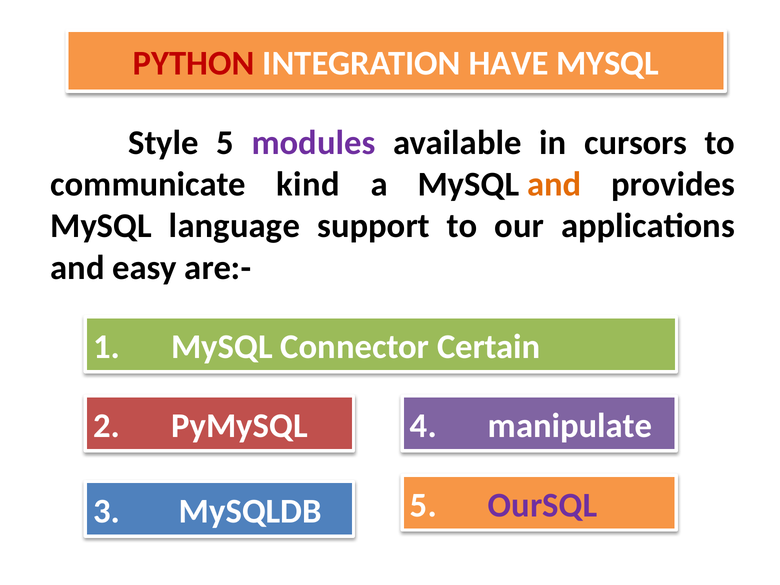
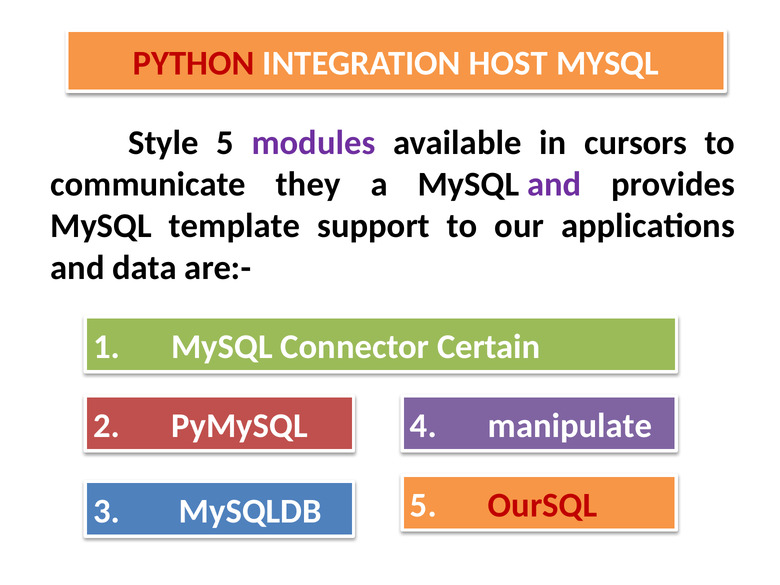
HAVE: HAVE -> HOST
kind: kind -> they
and at (554, 184) colour: orange -> purple
language: language -> template
easy: easy -> data
OurSQL colour: purple -> red
